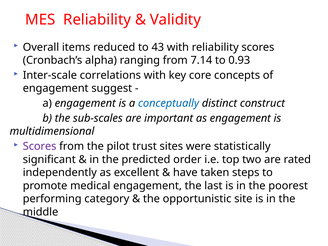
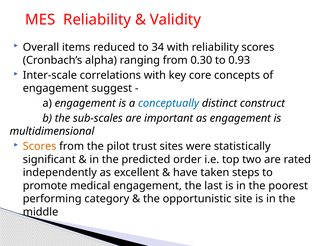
43: 43 -> 34
7.14: 7.14 -> 0.30
Scores at (40, 146) colour: purple -> orange
